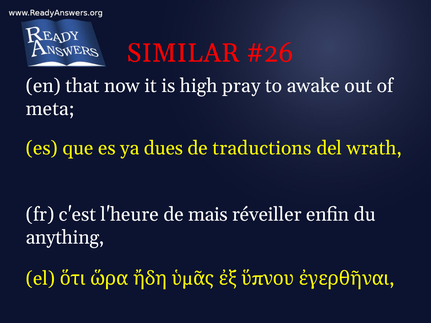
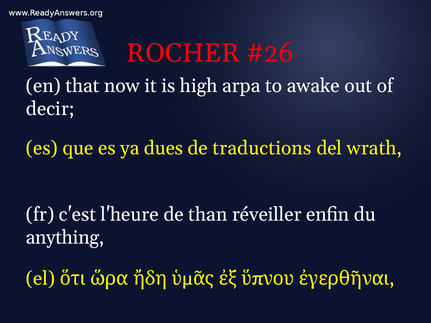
SIMILAR: SIMILAR -> ROCHER
pray: pray -> arpa
meta: meta -> decir
mais: mais -> than
